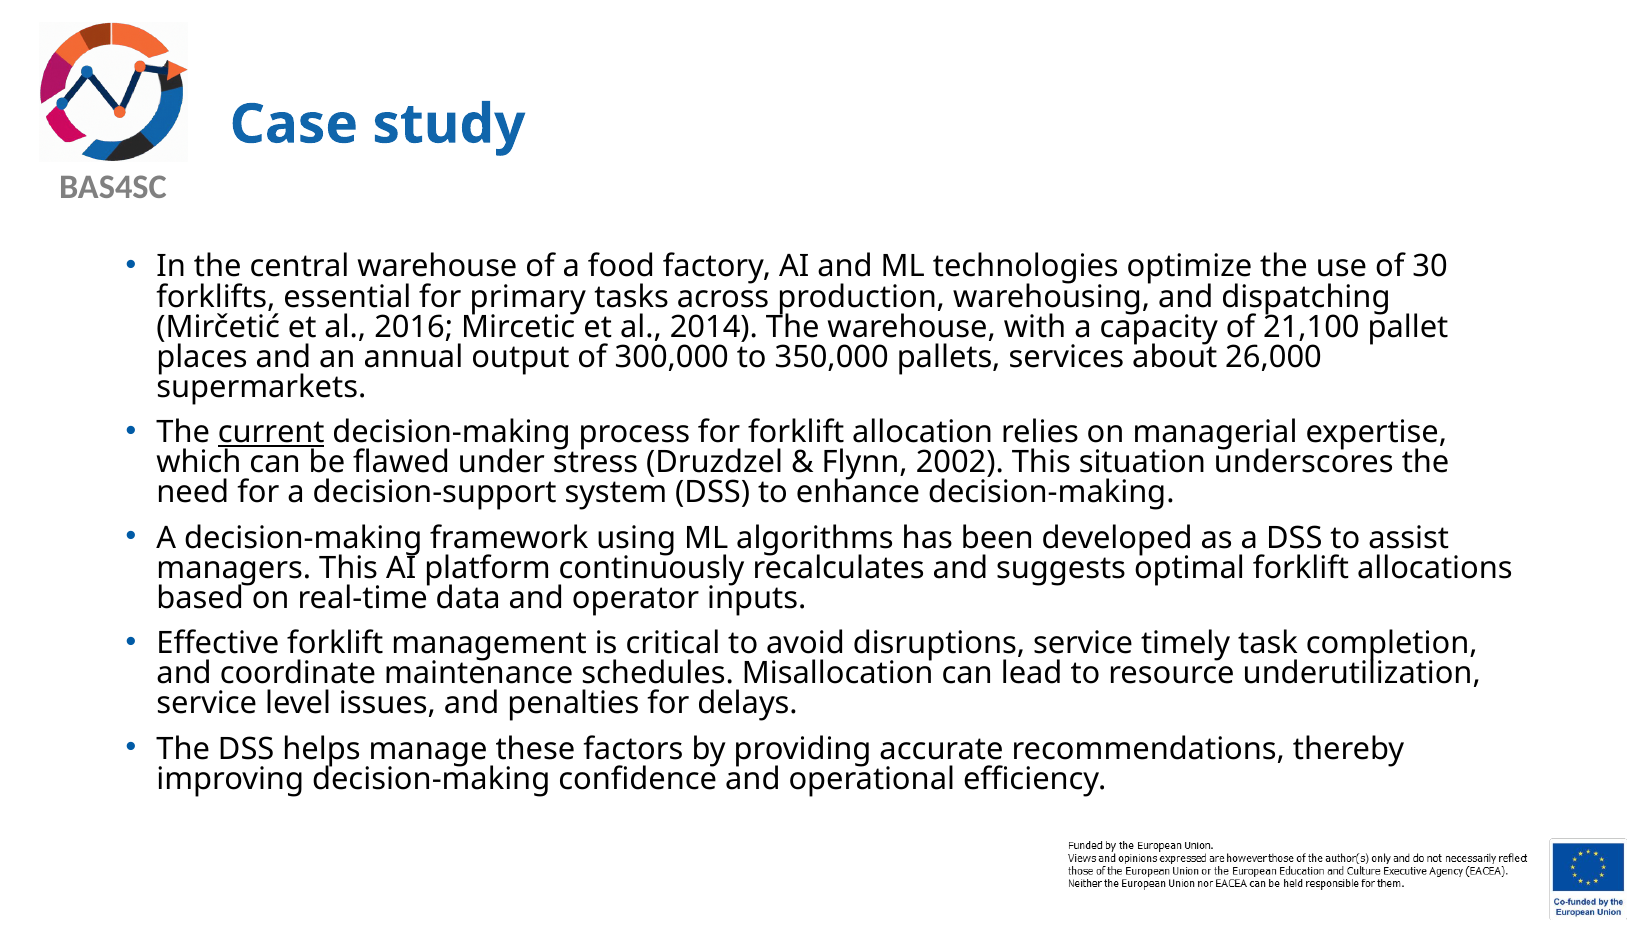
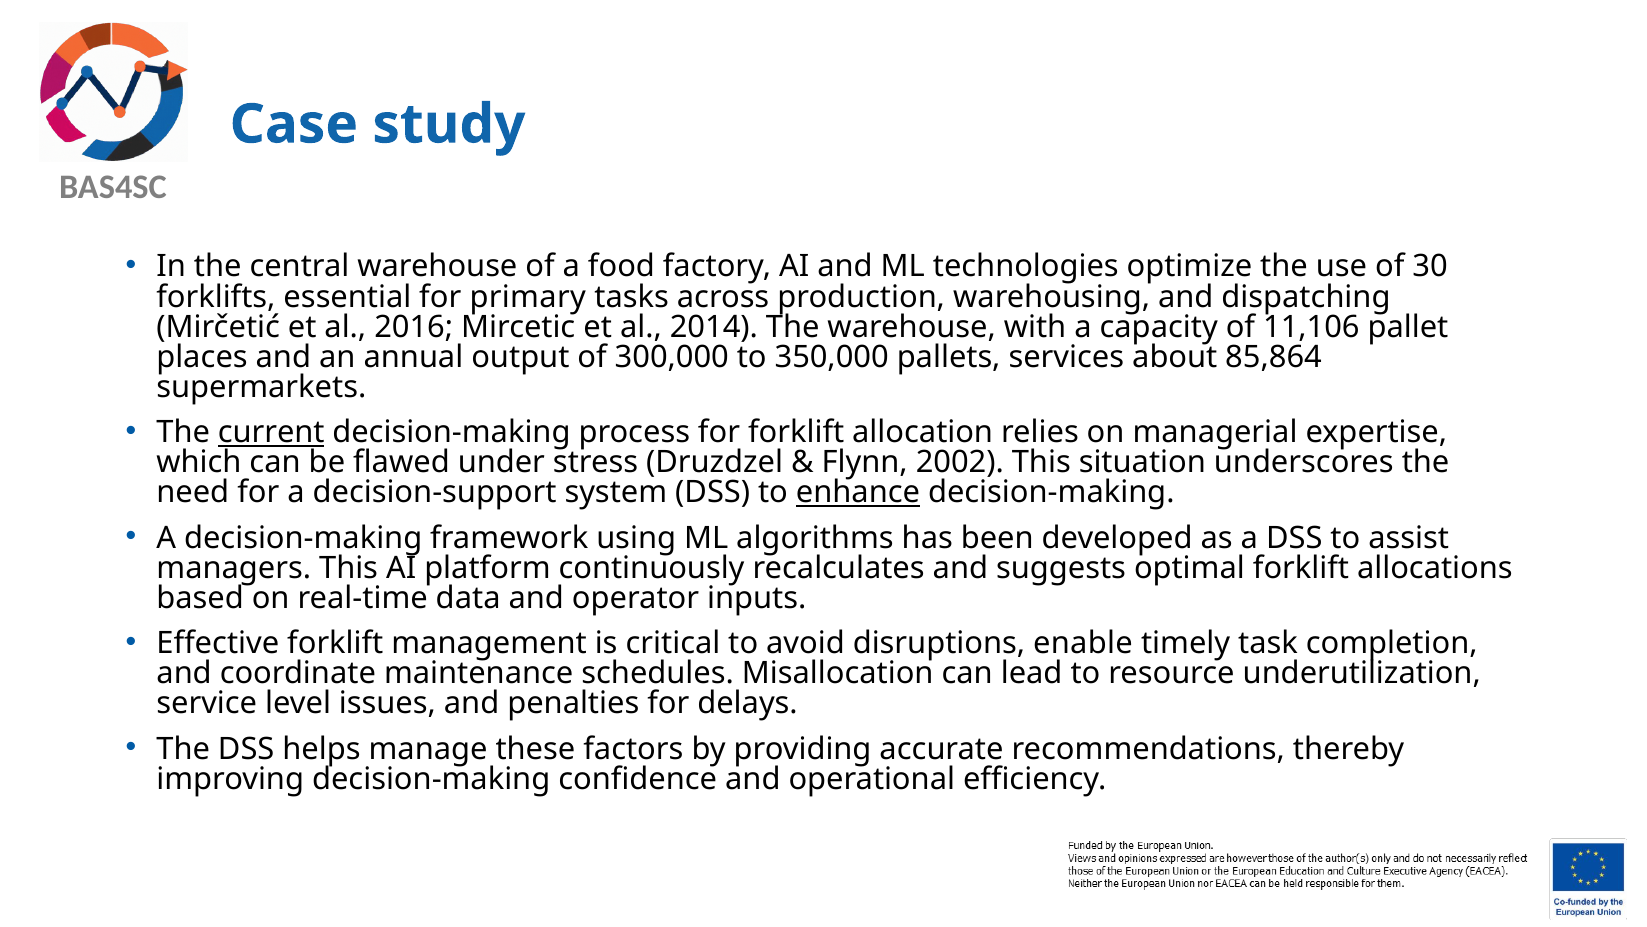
21,100: 21,100 -> 11,106
26,000: 26,000 -> 85,864
enhance underline: none -> present
disruptions service: service -> enable
